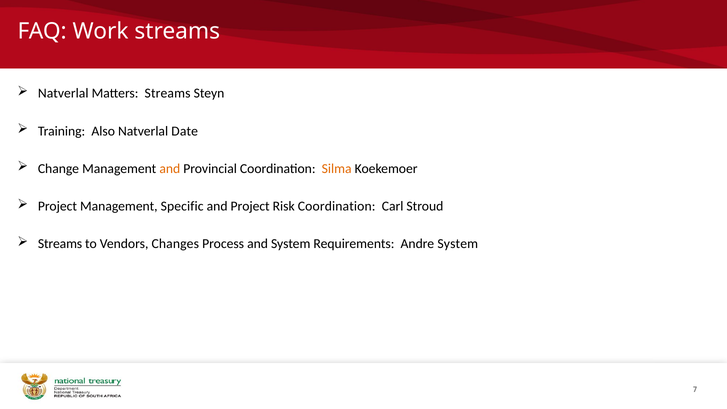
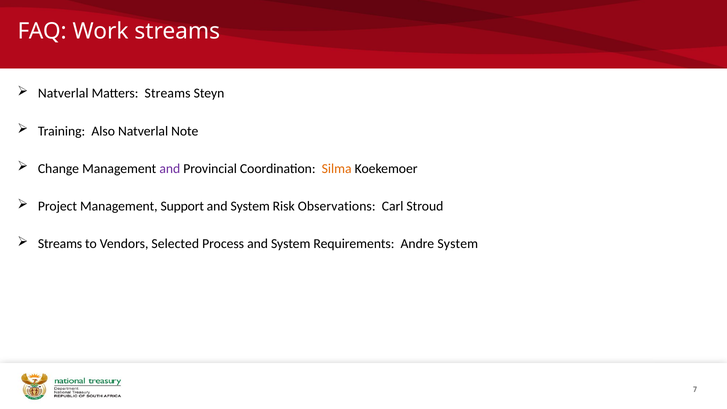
Date: Date -> Note
and at (170, 169) colour: orange -> purple
Specific: Specific -> Support
Project at (250, 206): Project -> System
Risk Coordination: Coordination -> Observations
Changes: Changes -> Selected
